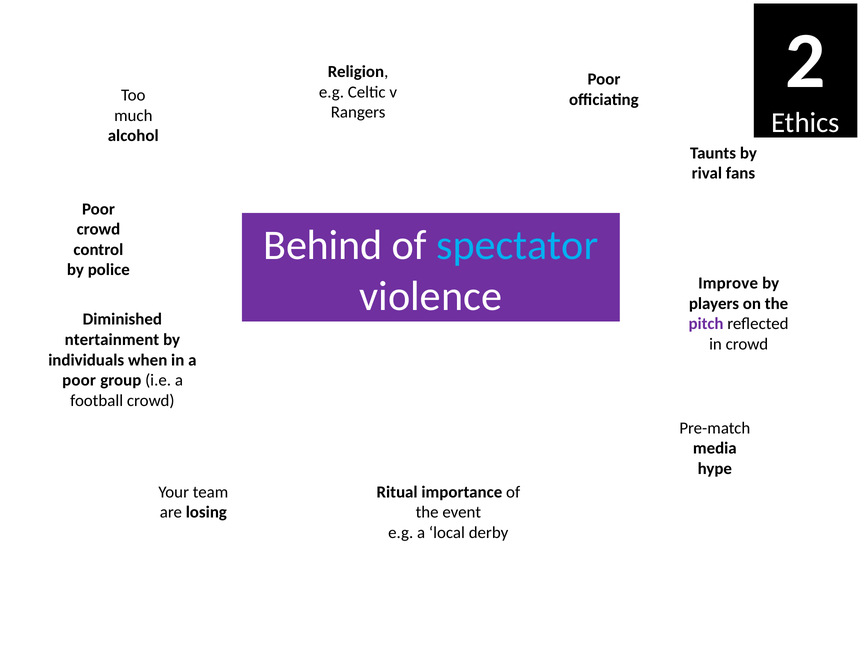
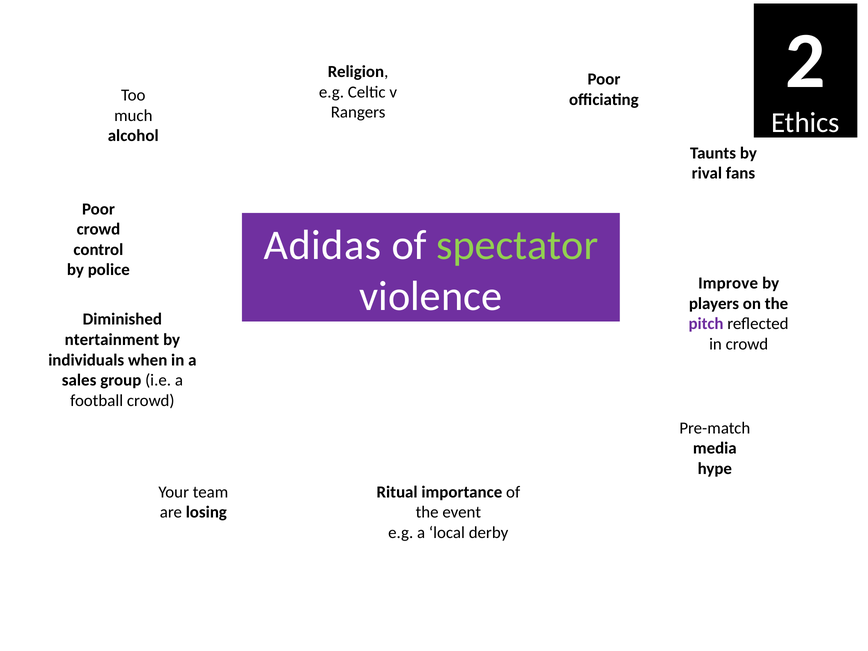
Behind: Behind -> Adidas
spectator colour: light blue -> light green
poor at (79, 380): poor -> sales
